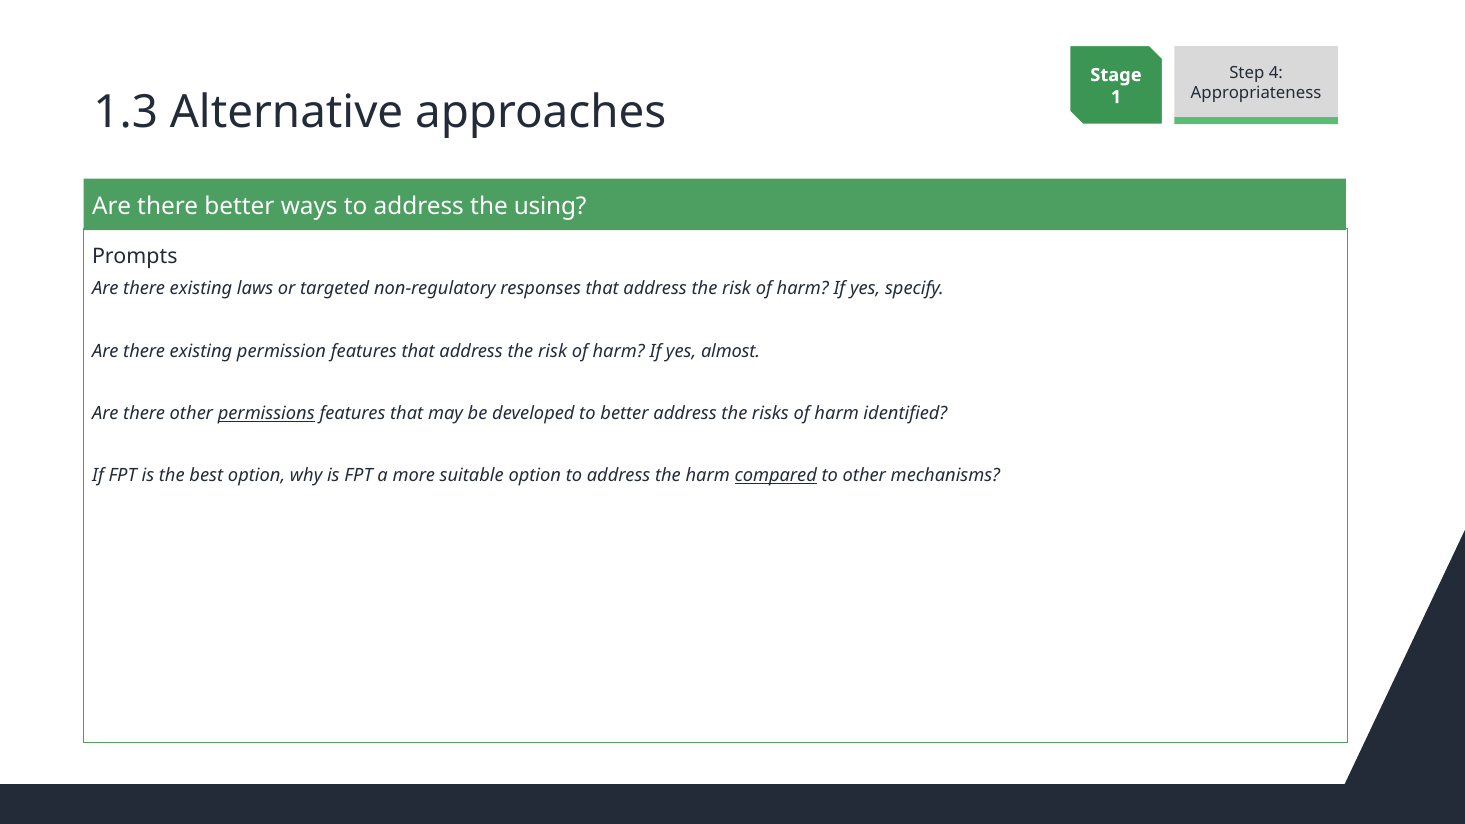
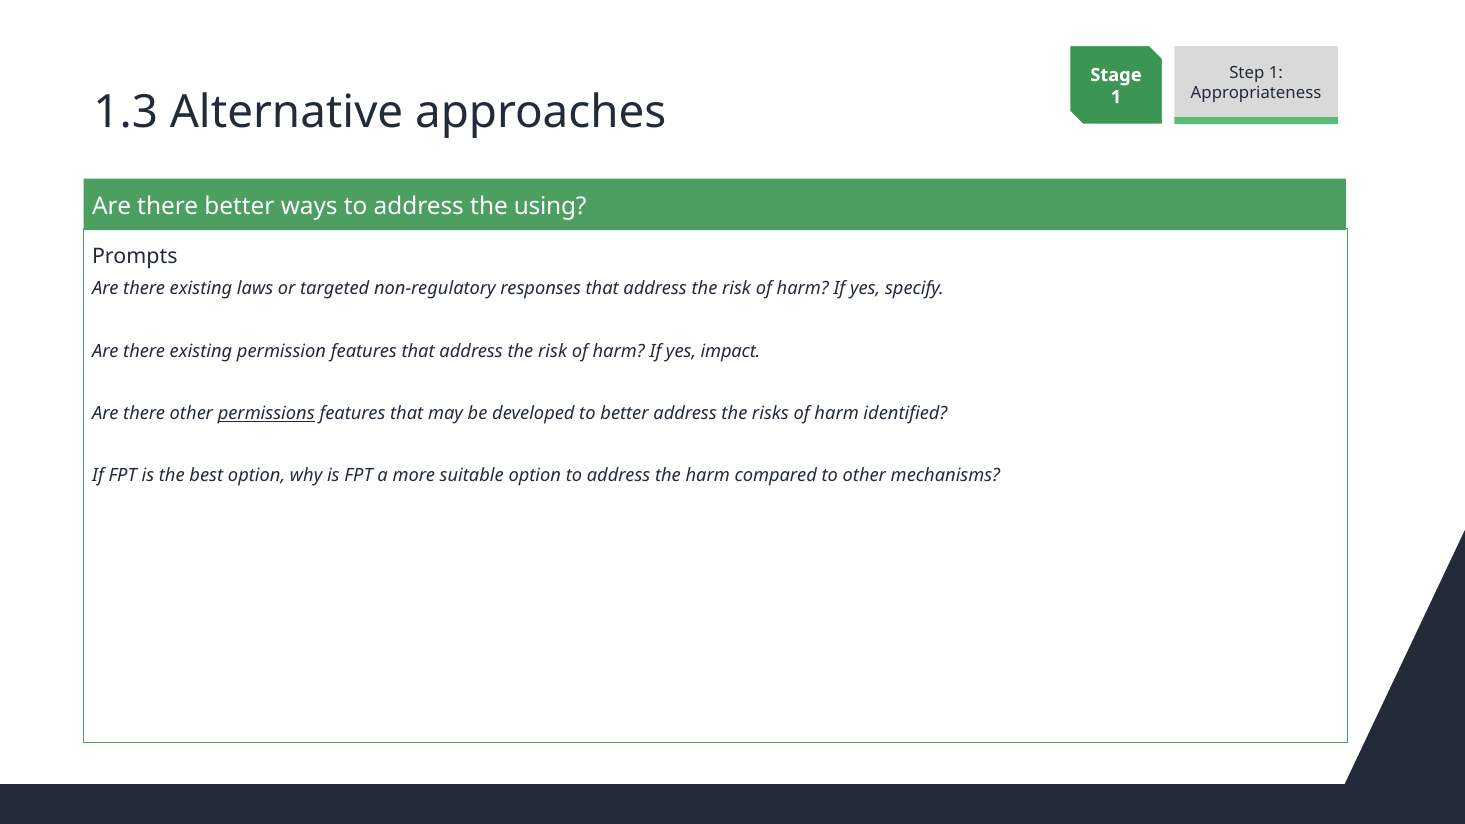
Step 4: 4 -> 1
almost: almost -> impact
compared underline: present -> none
